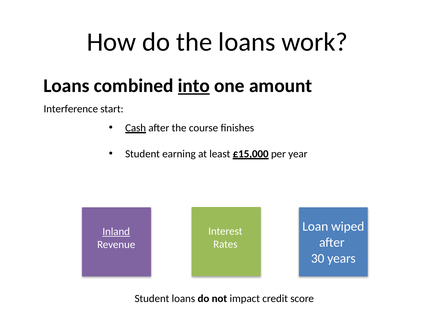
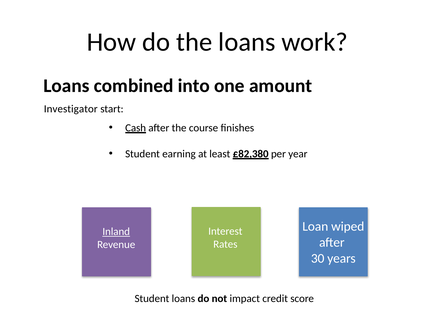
into underline: present -> none
Interference: Interference -> Investigator
£15,000: £15,000 -> £82,380
